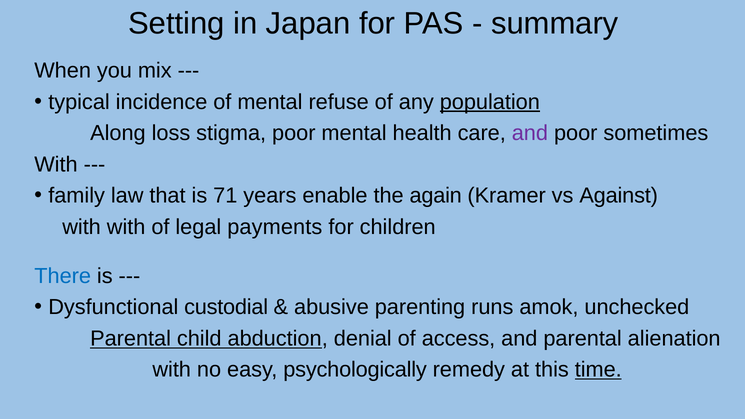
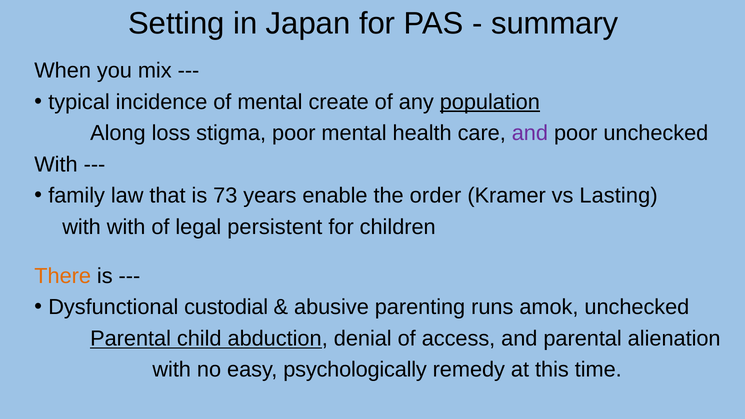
refuse: refuse -> create
poor sometimes: sometimes -> unchecked
71: 71 -> 73
again: again -> order
Against: Against -> Lasting
payments: payments -> persistent
There colour: blue -> orange
time underline: present -> none
